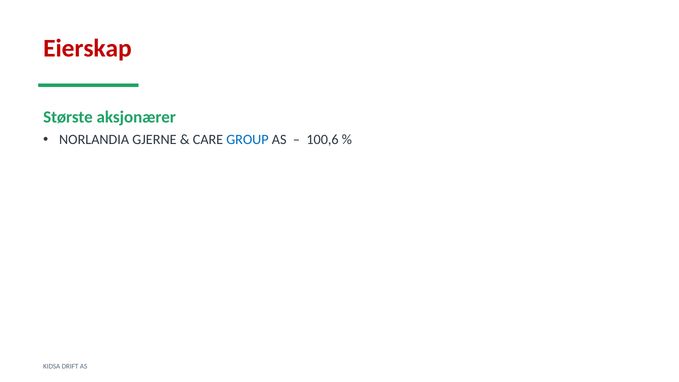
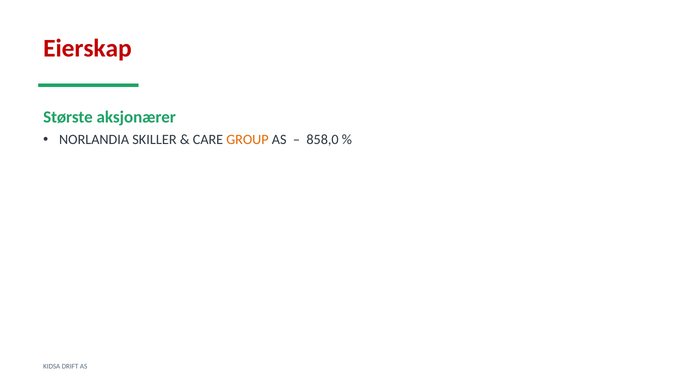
GJERNE: GJERNE -> SKILLER
GROUP colour: blue -> orange
100,6: 100,6 -> 858,0
